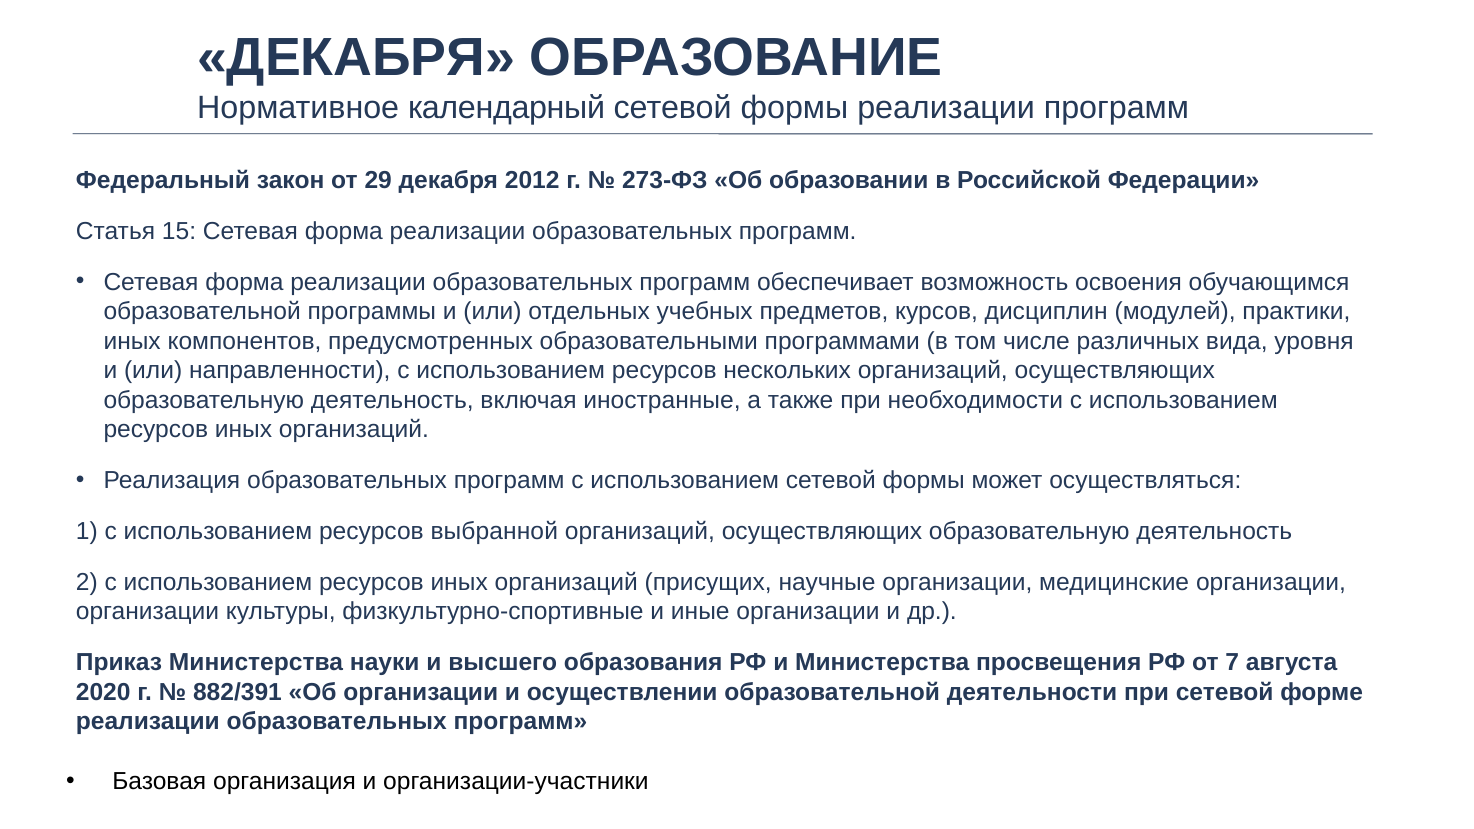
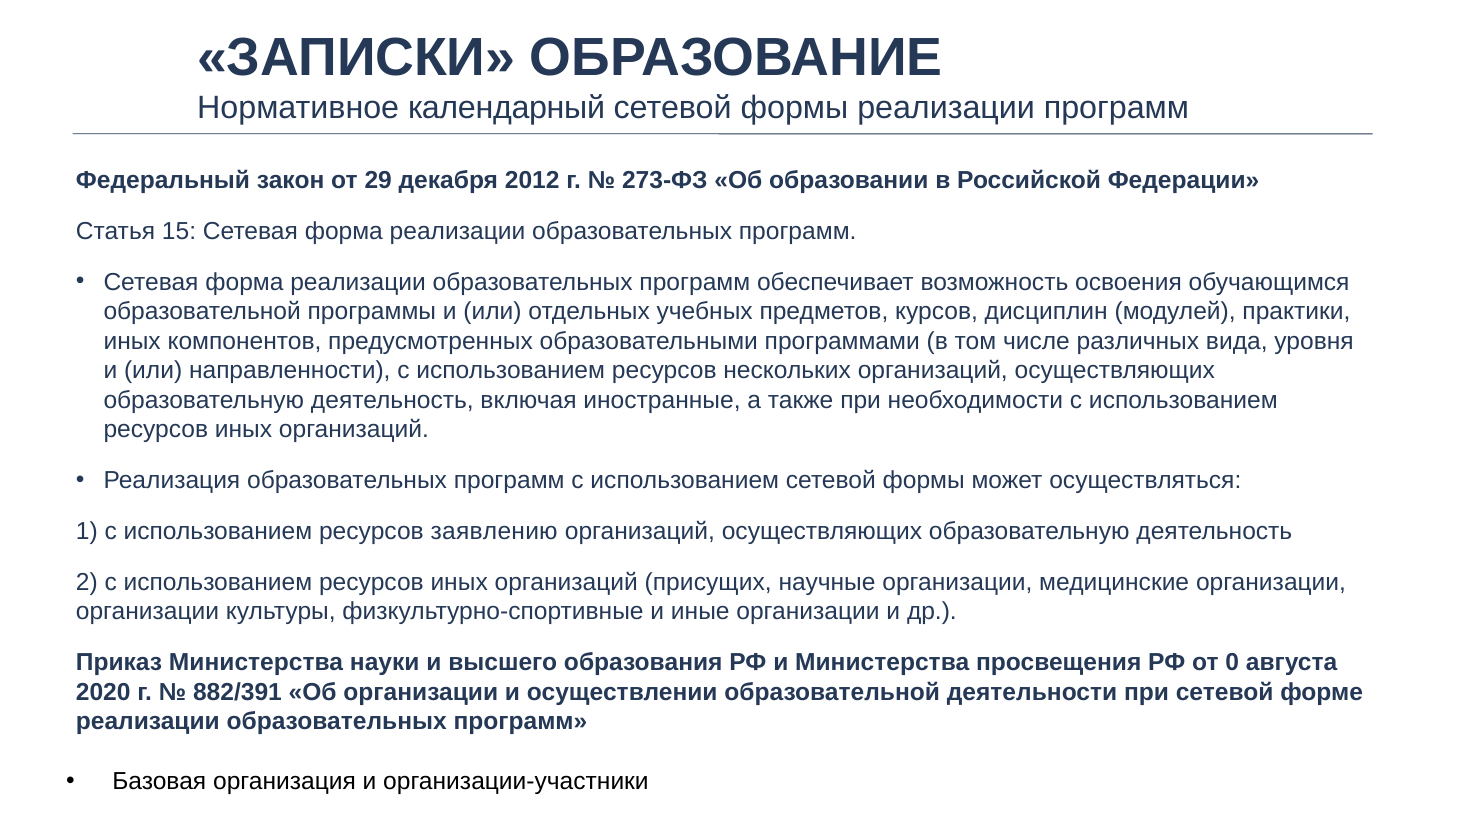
ДЕКАБРЯ at (356, 58): ДЕКАБРЯ -> ЗАПИСКИ
выбранной: выбранной -> заявлению
7: 7 -> 0
